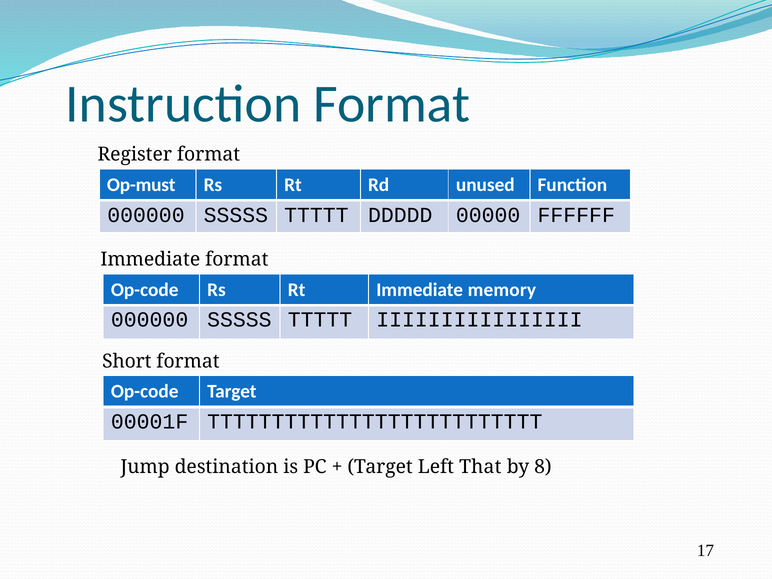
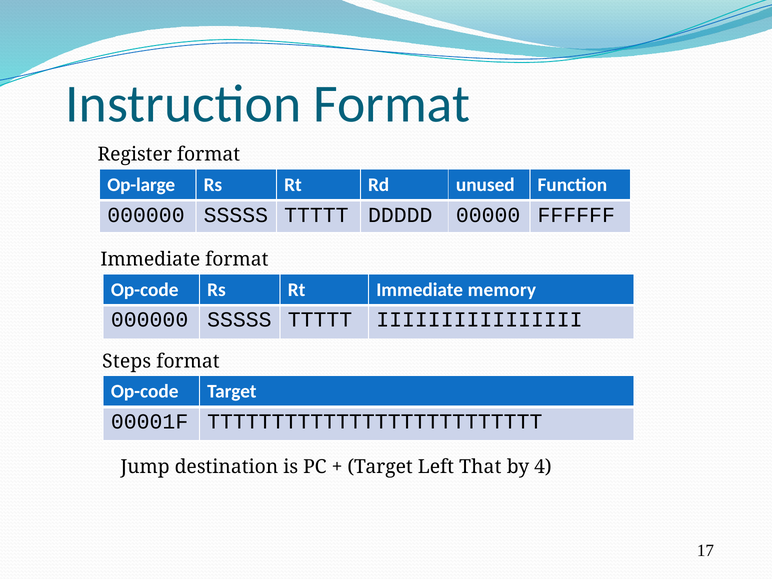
Op-must: Op-must -> Op-large
Short: Short -> Steps
8: 8 -> 4
